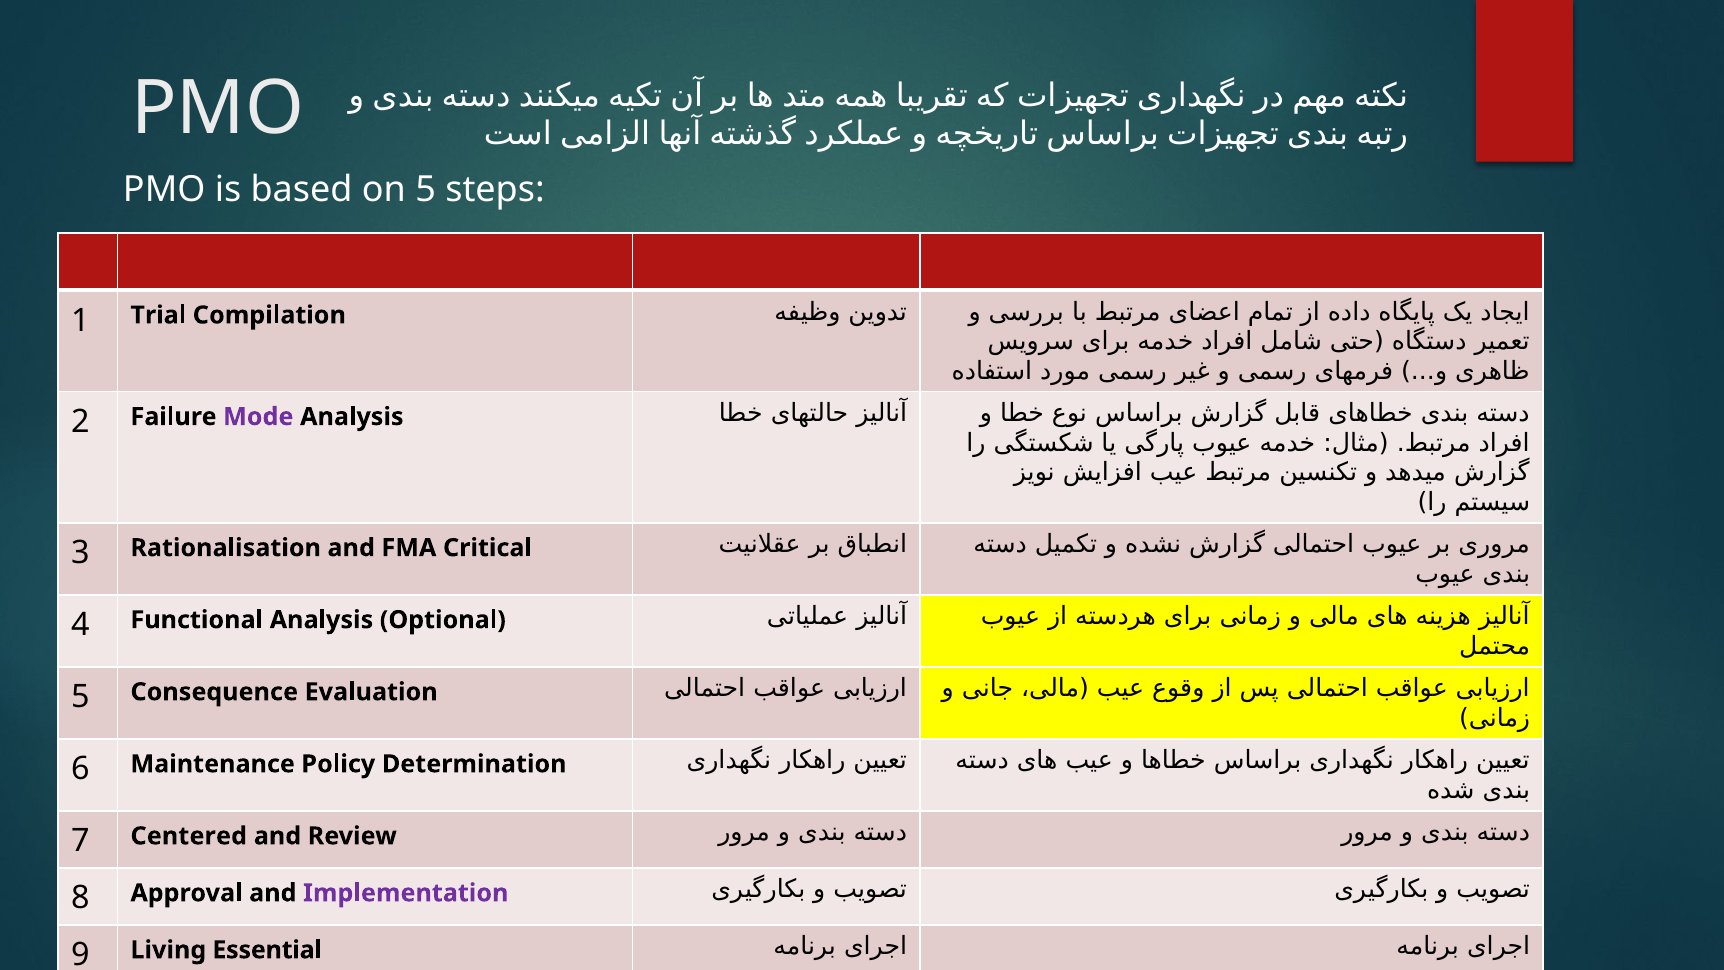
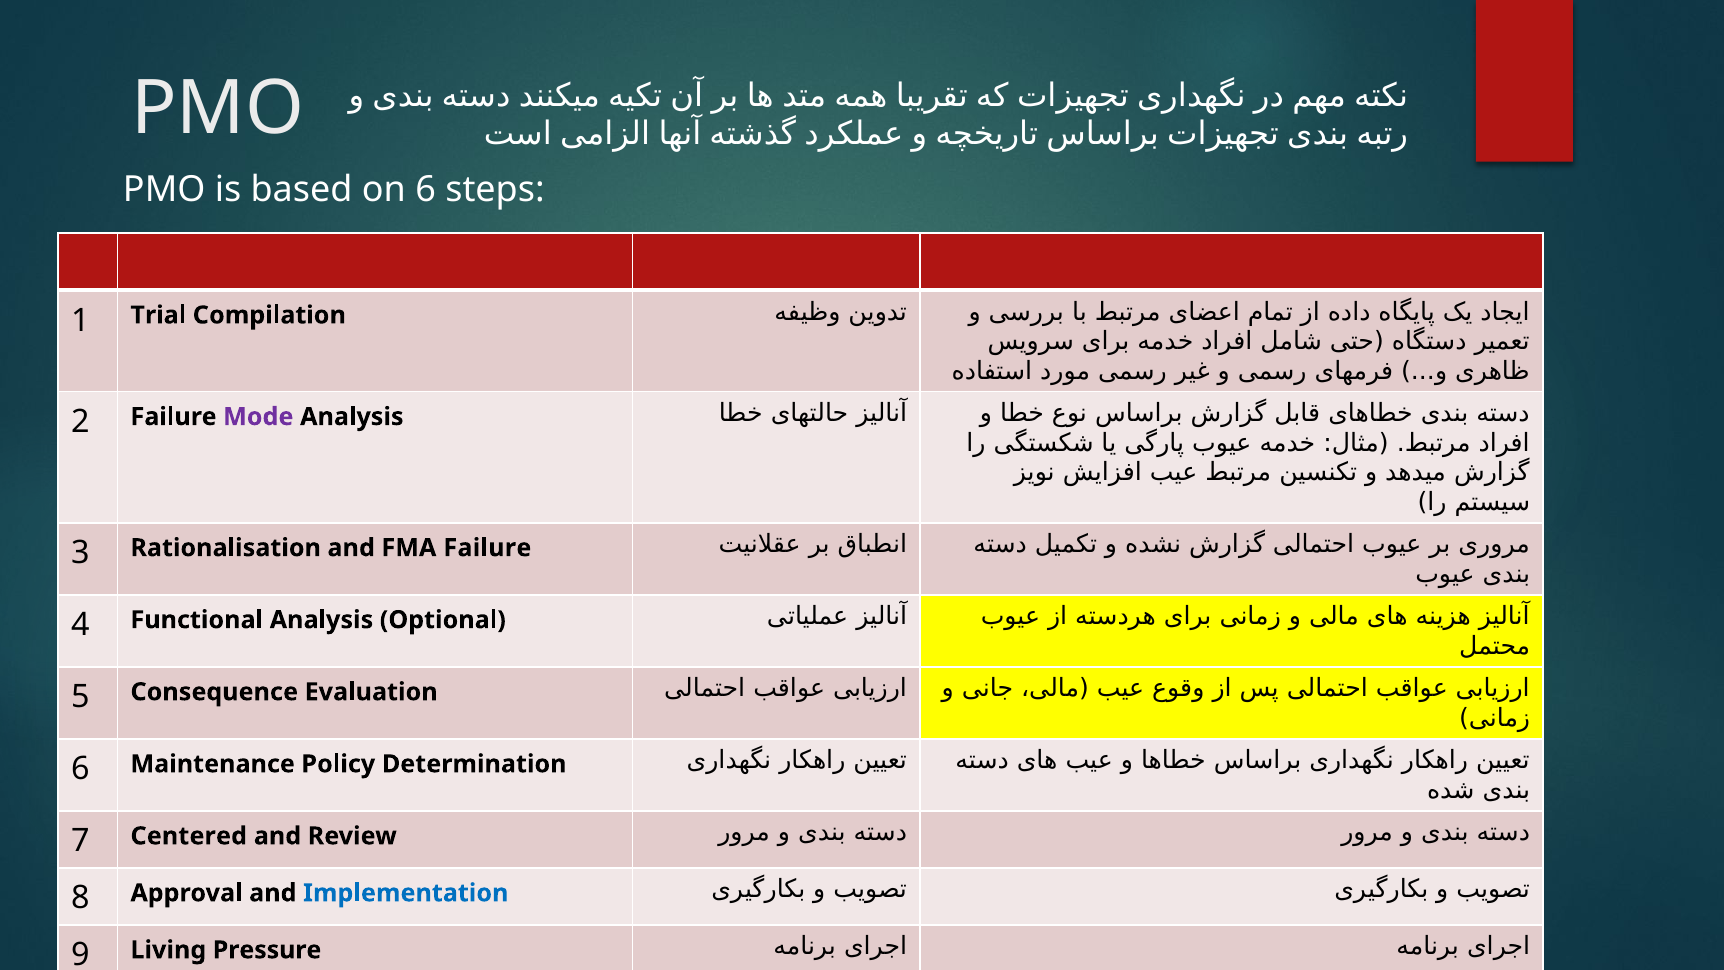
on 5: 5 -> 6
FMA Critical: Critical -> Failure
Implementation colour: purple -> blue
Essential: Essential -> Pressure
